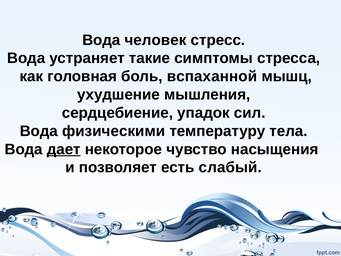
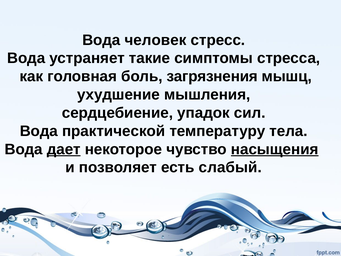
вспаханной: вспаханной -> загрязнения
физическими: физическими -> практической
насыщения underline: none -> present
